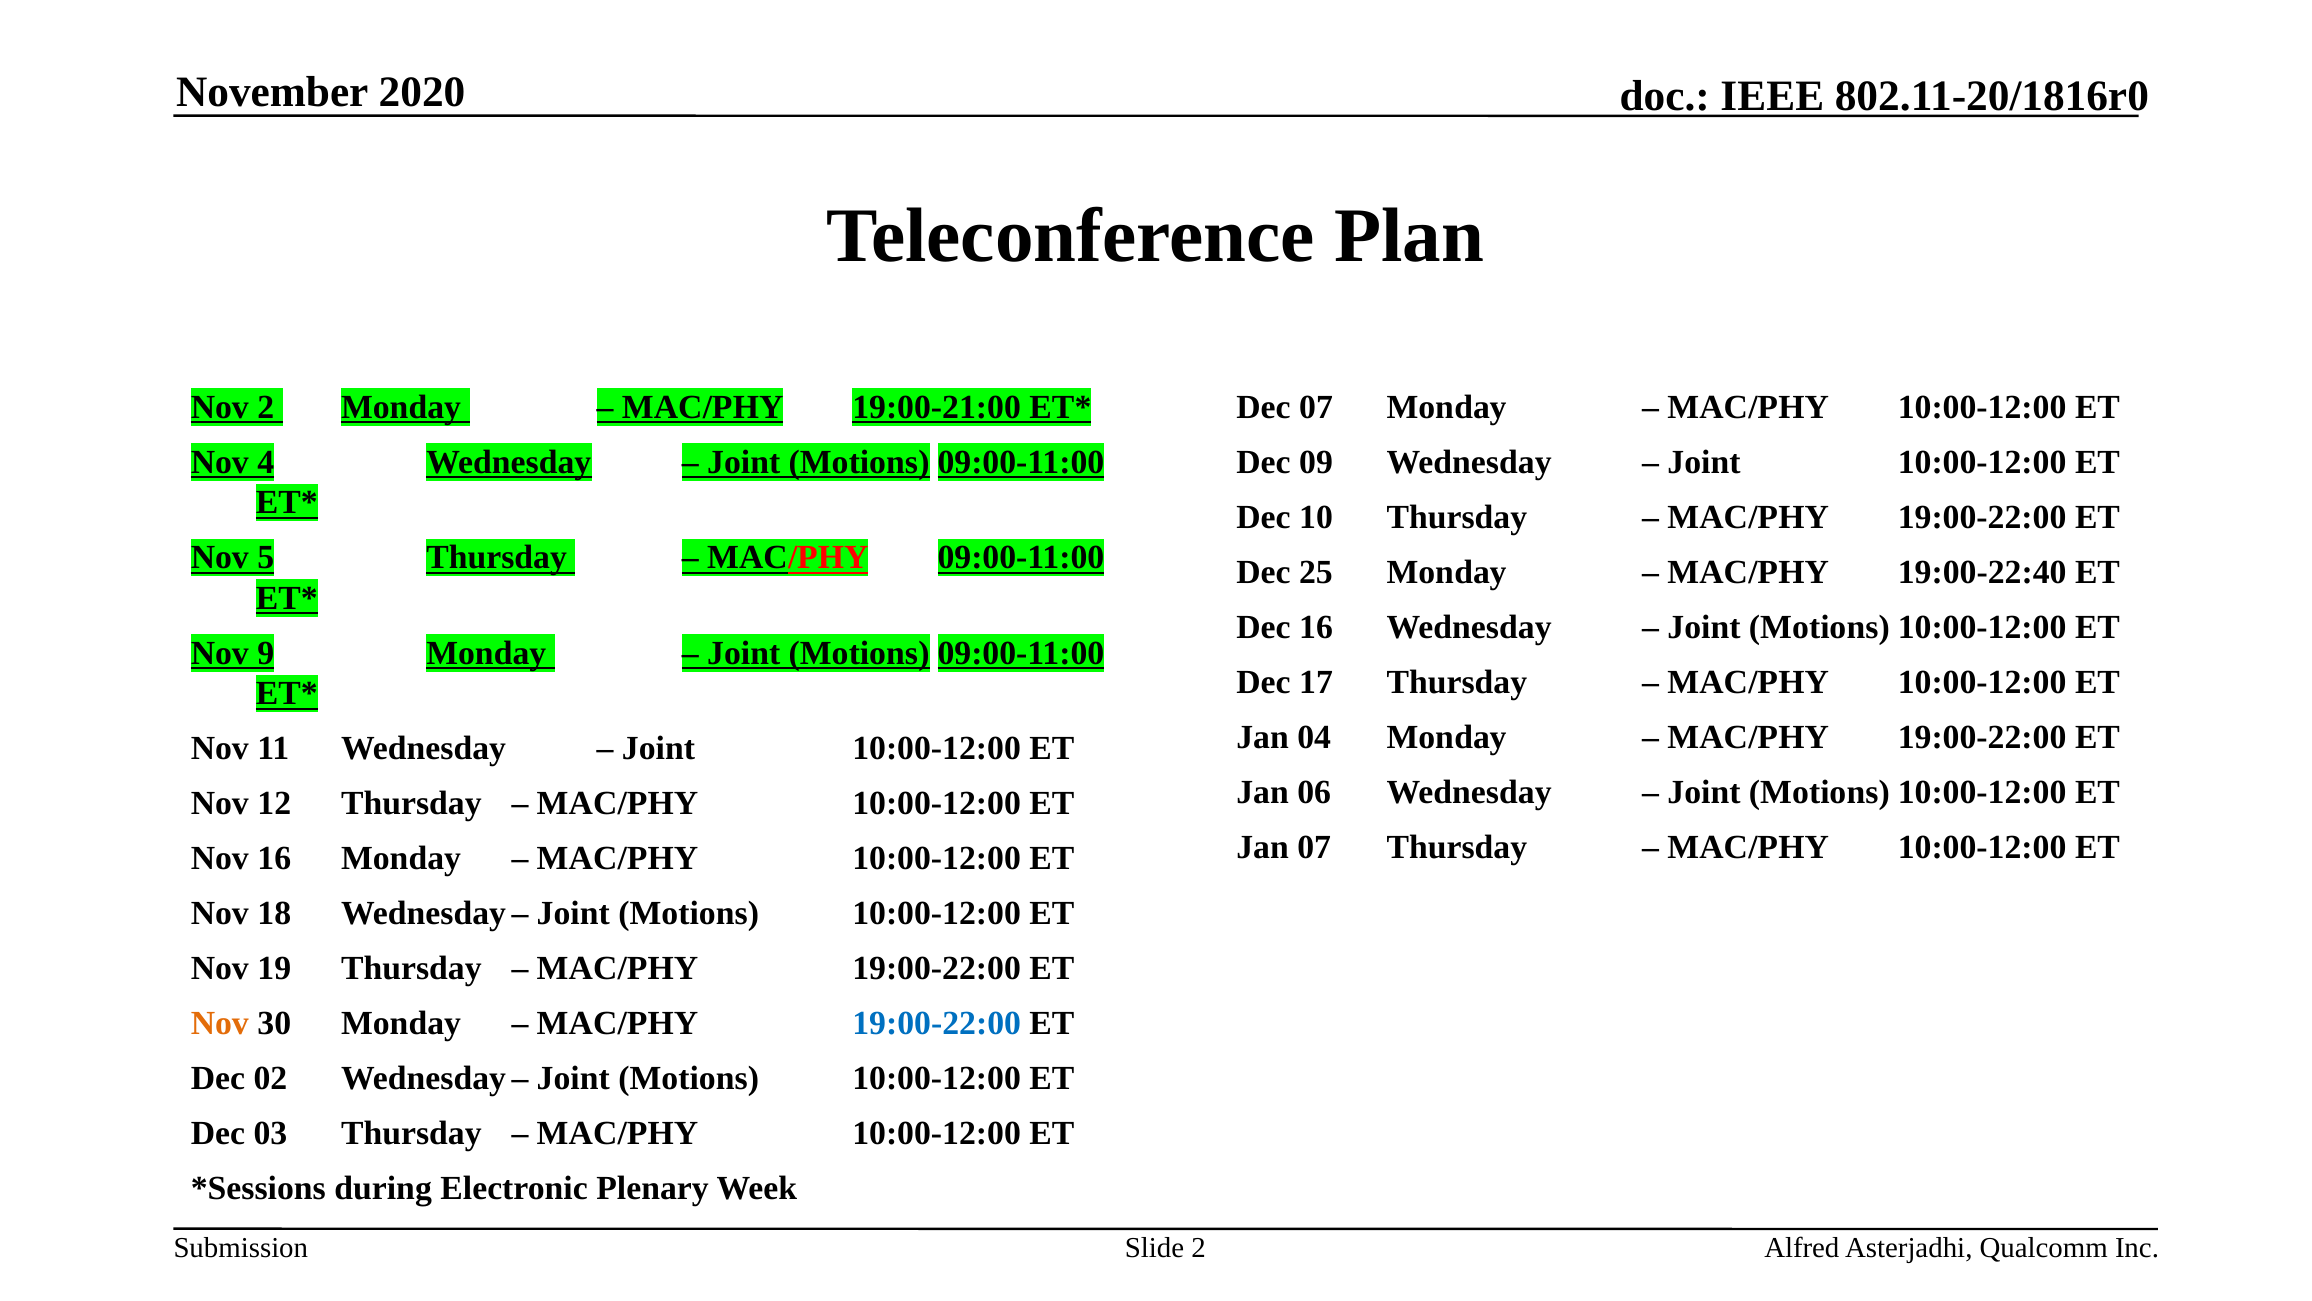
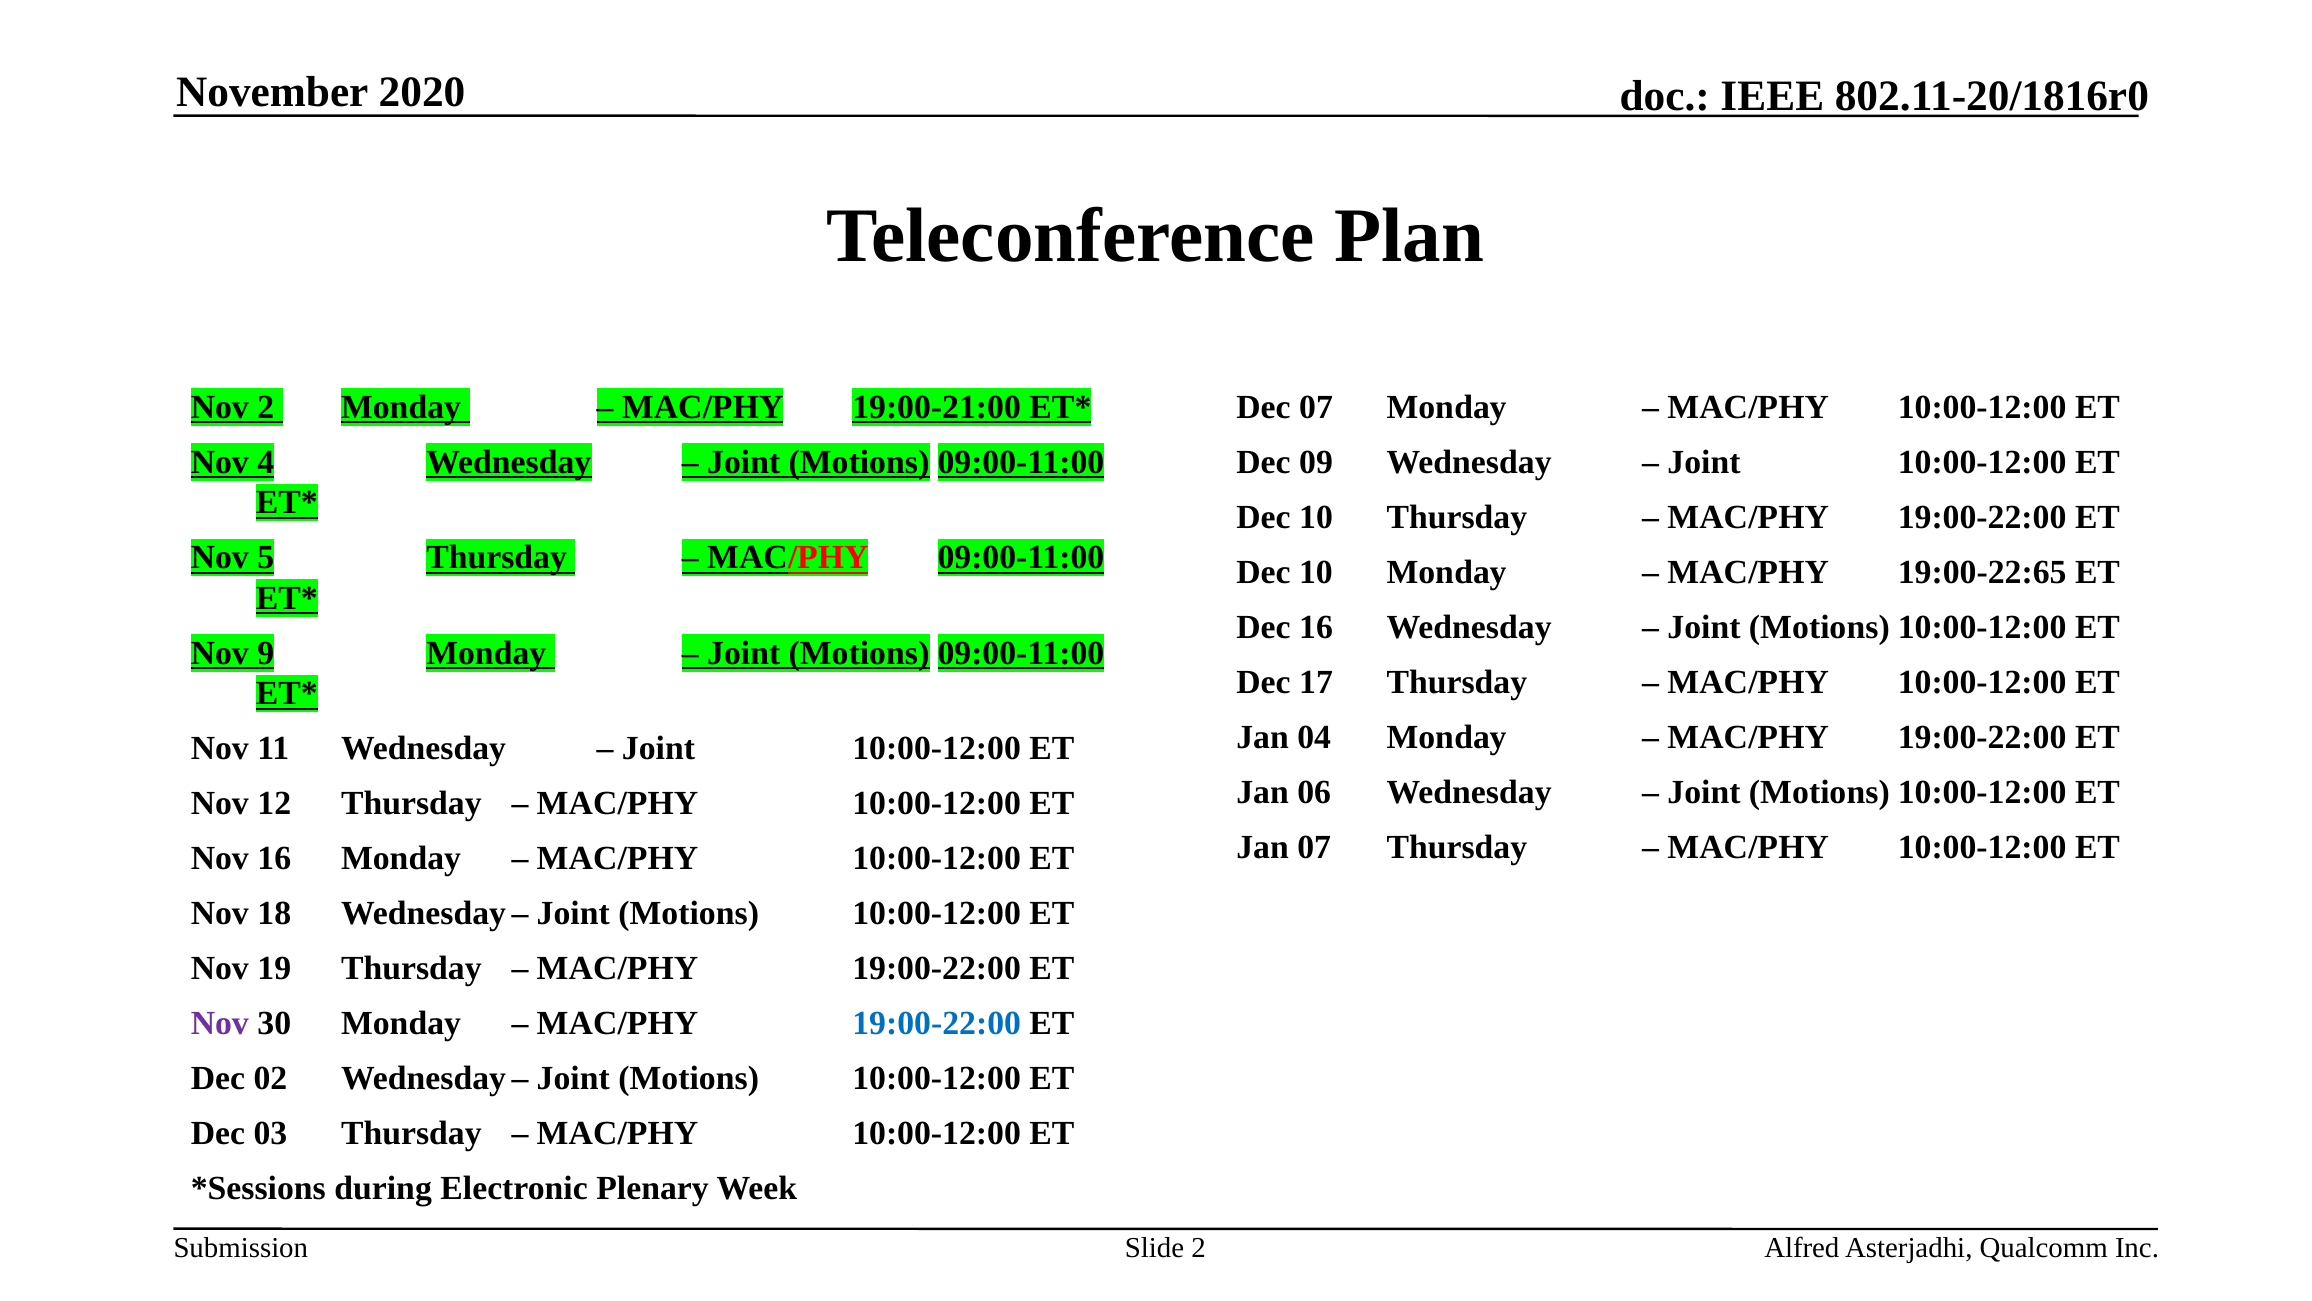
25 at (1316, 572): 25 -> 10
19:00-22:40: 19:00-22:40 -> 19:00-22:65
Nov at (220, 1023) colour: orange -> purple
